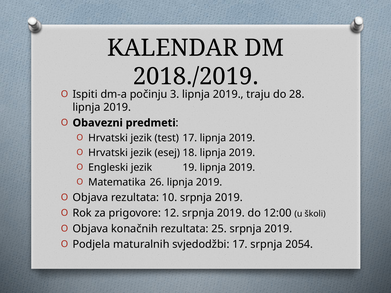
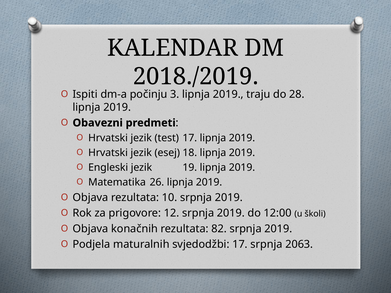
25: 25 -> 82
2054: 2054 -> 2063
